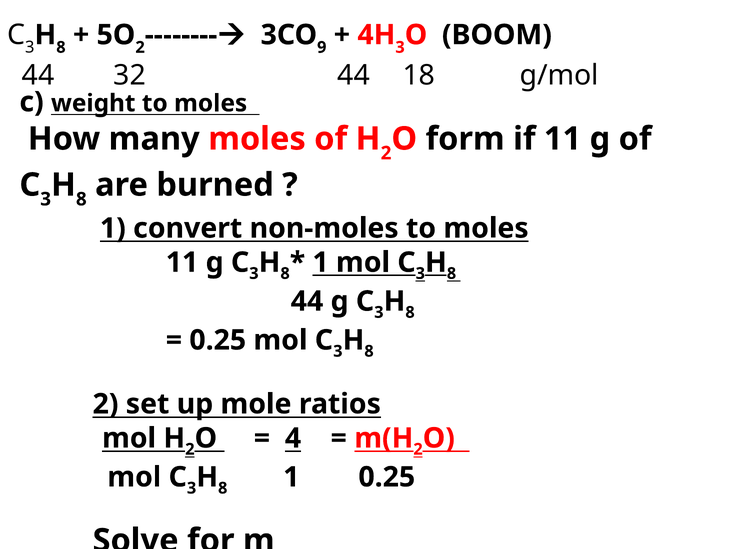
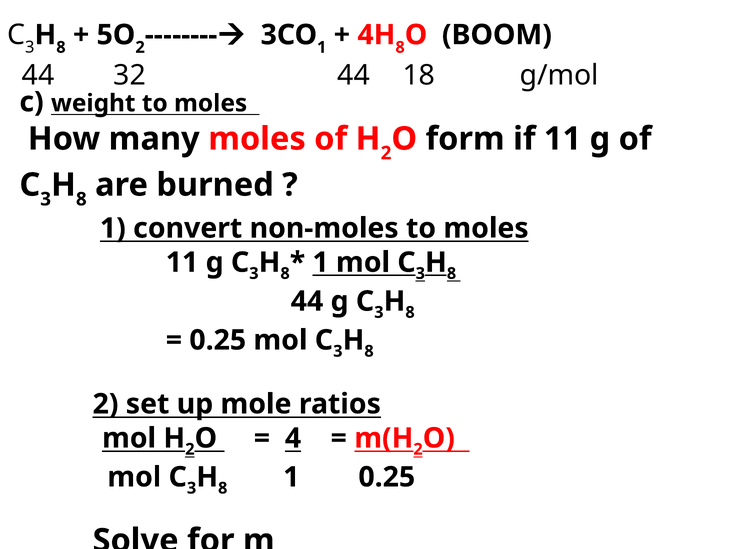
9 at (322, 47): 9 -> 1
3 at (400, 47): 3 -> 8
